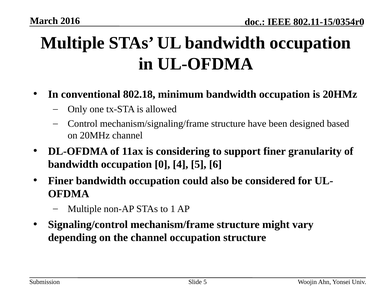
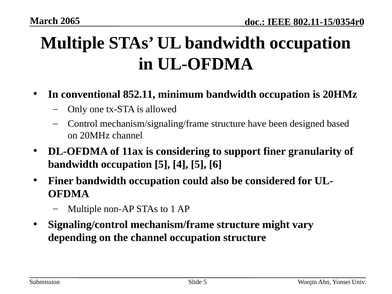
2016: 2016 -> 2065
802.18: 802.18 -> 852.11
occupation 0: 0 -> 5
